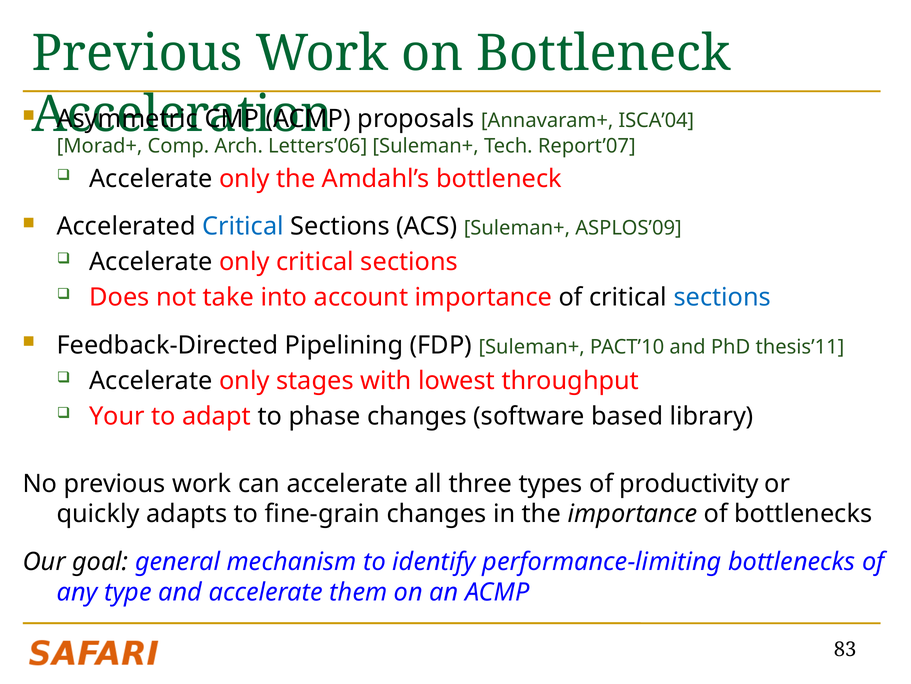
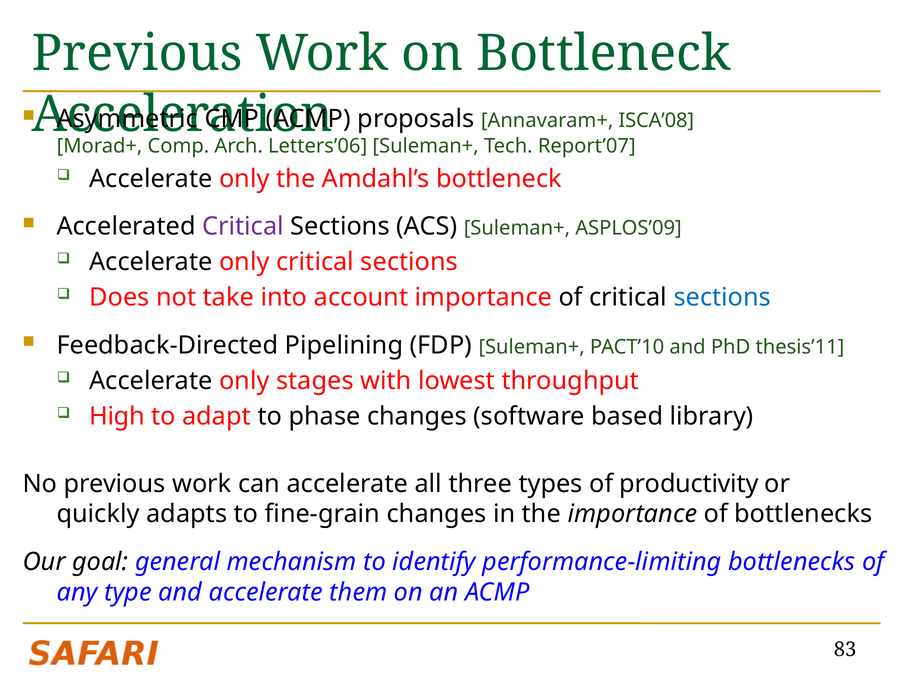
ISCA’04: ISCA’04 -> ISCA’08
Critical at (243, 226) colour: blue -> purple
Your: Your -> High
